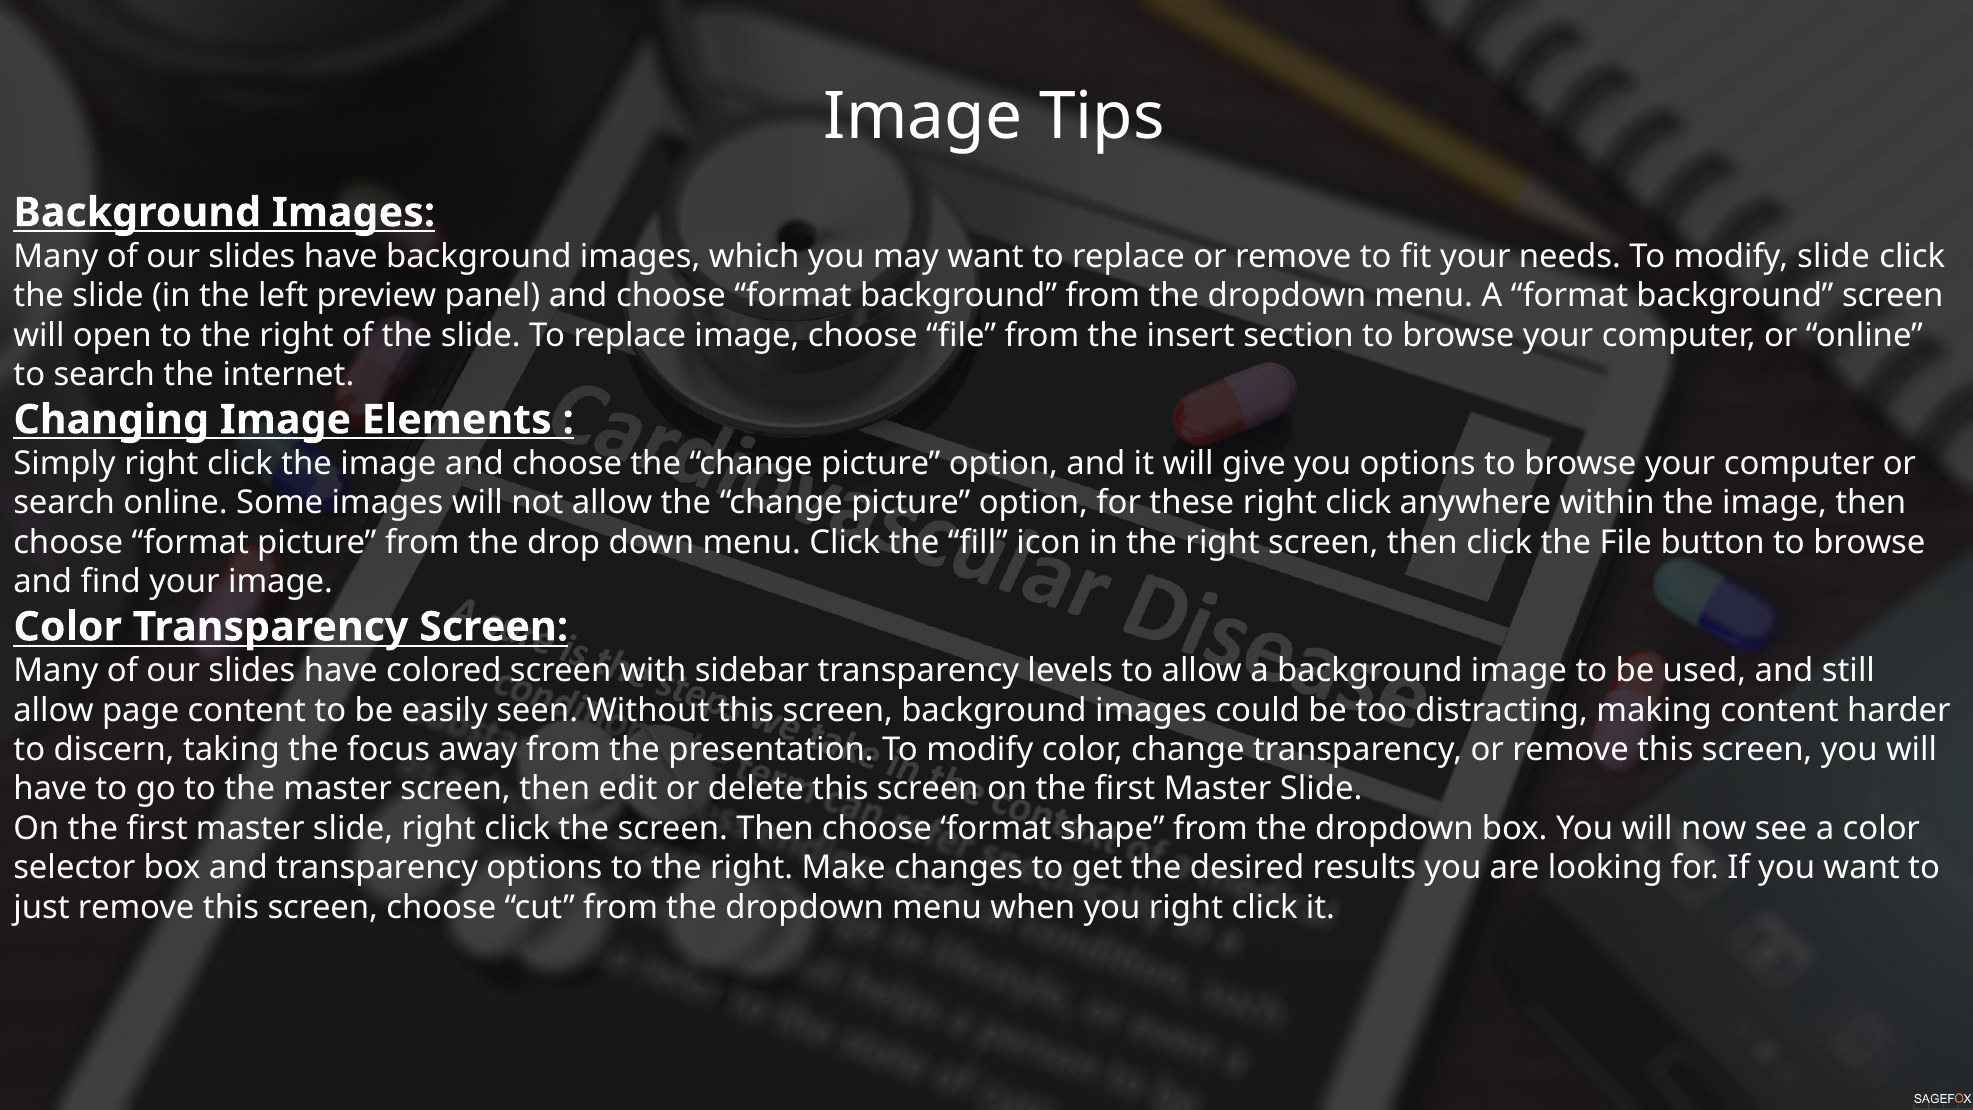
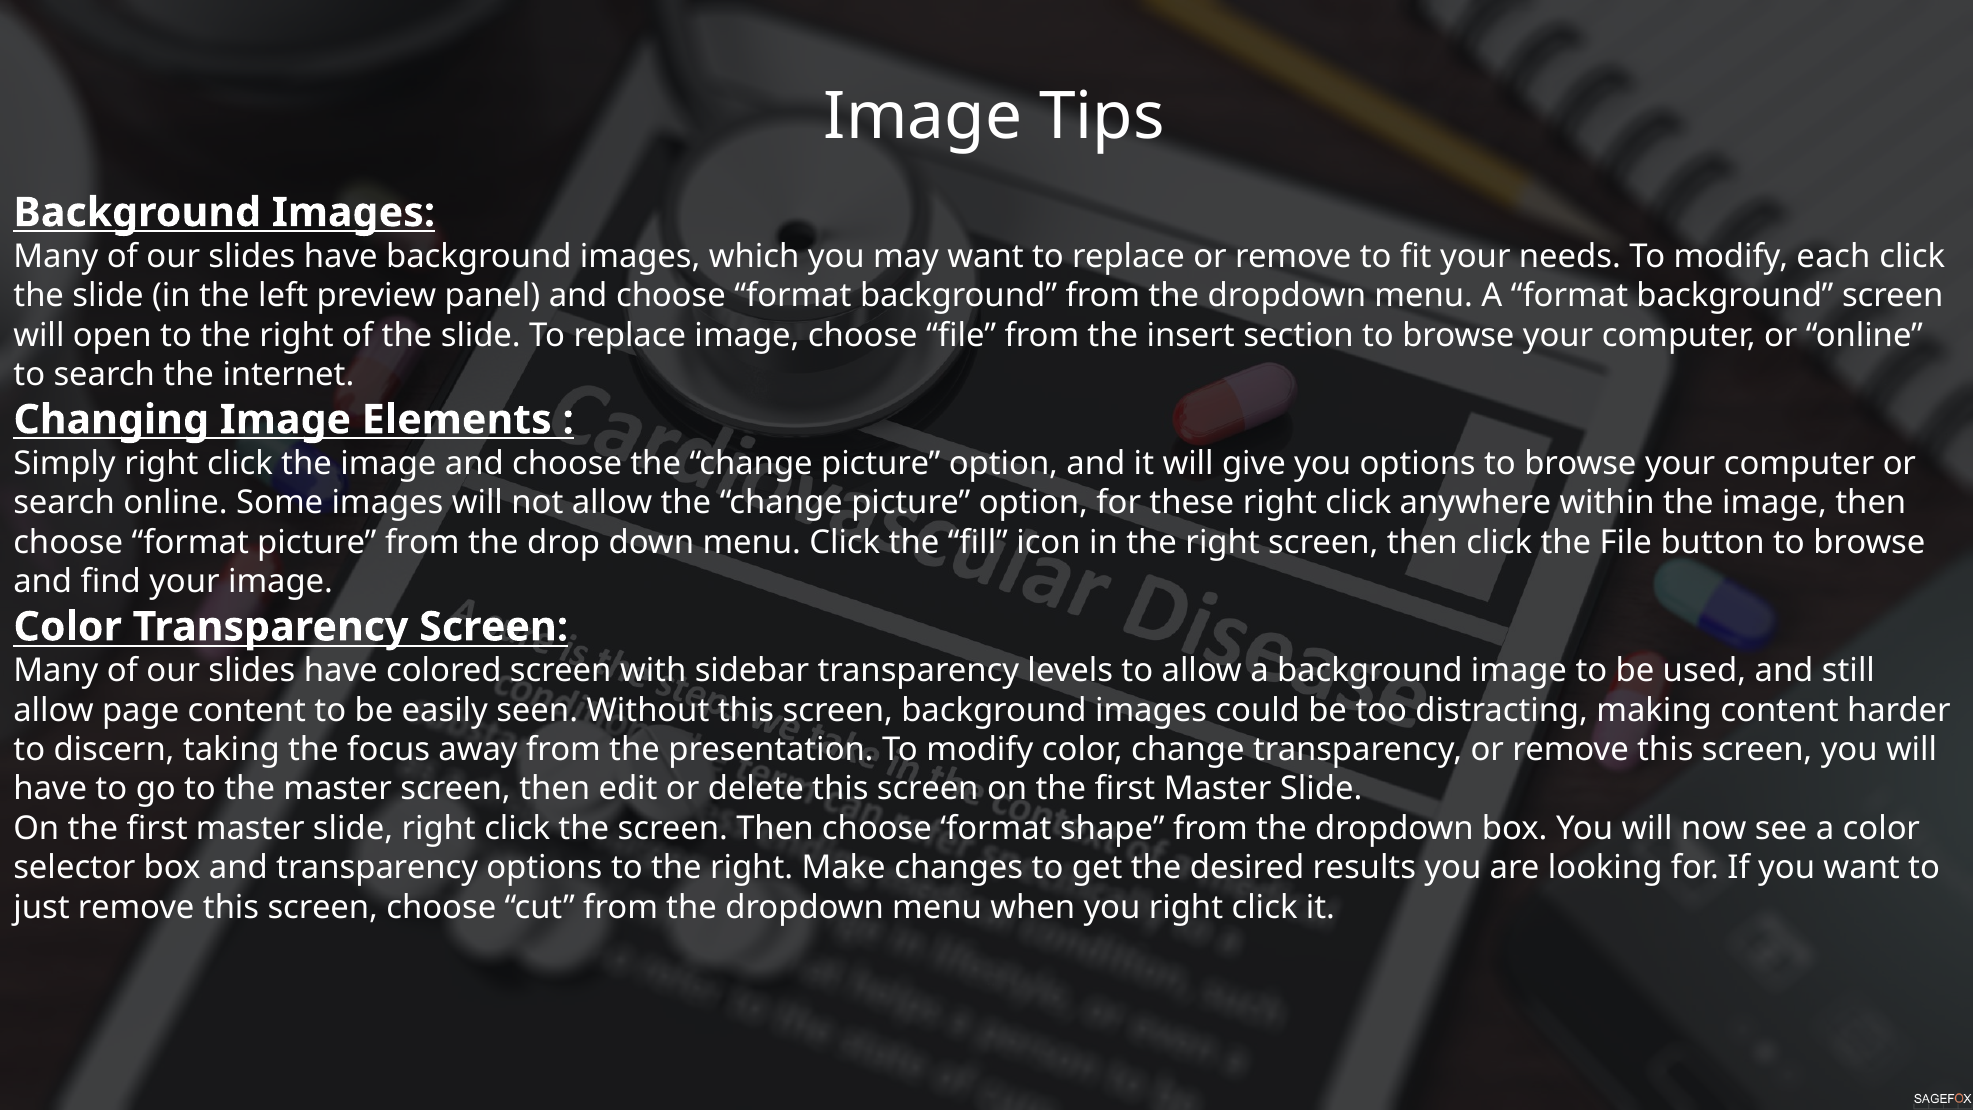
modify slide: slide -> each
